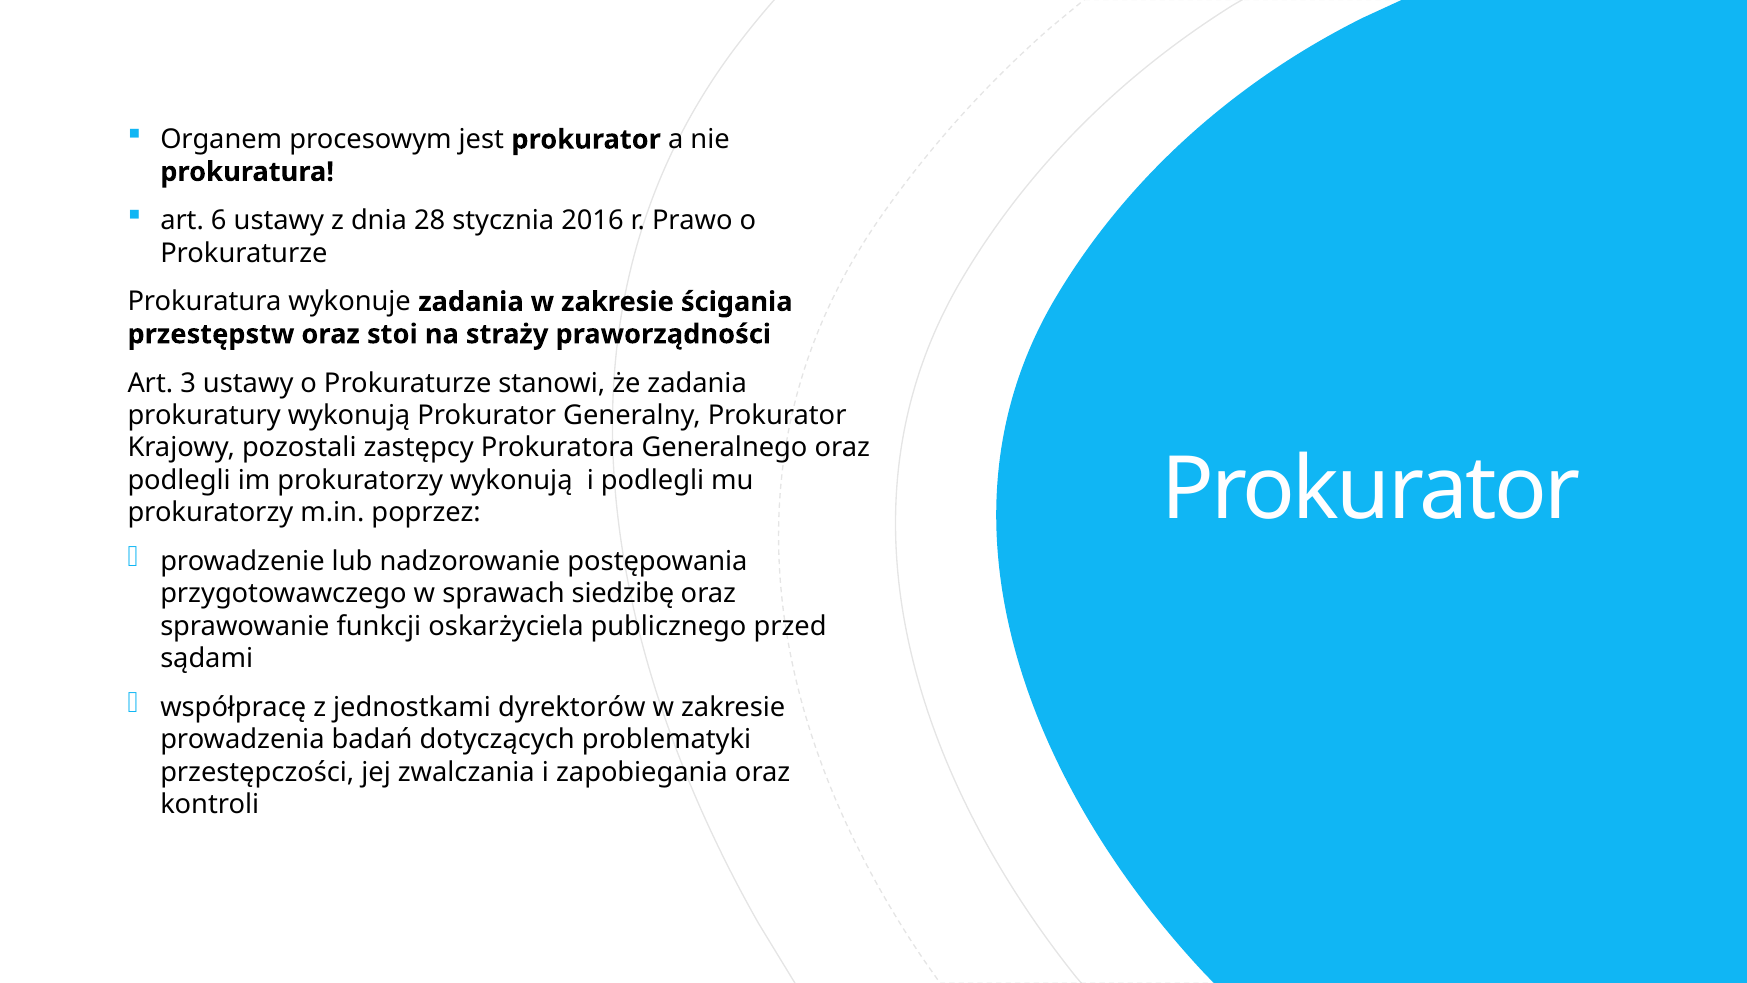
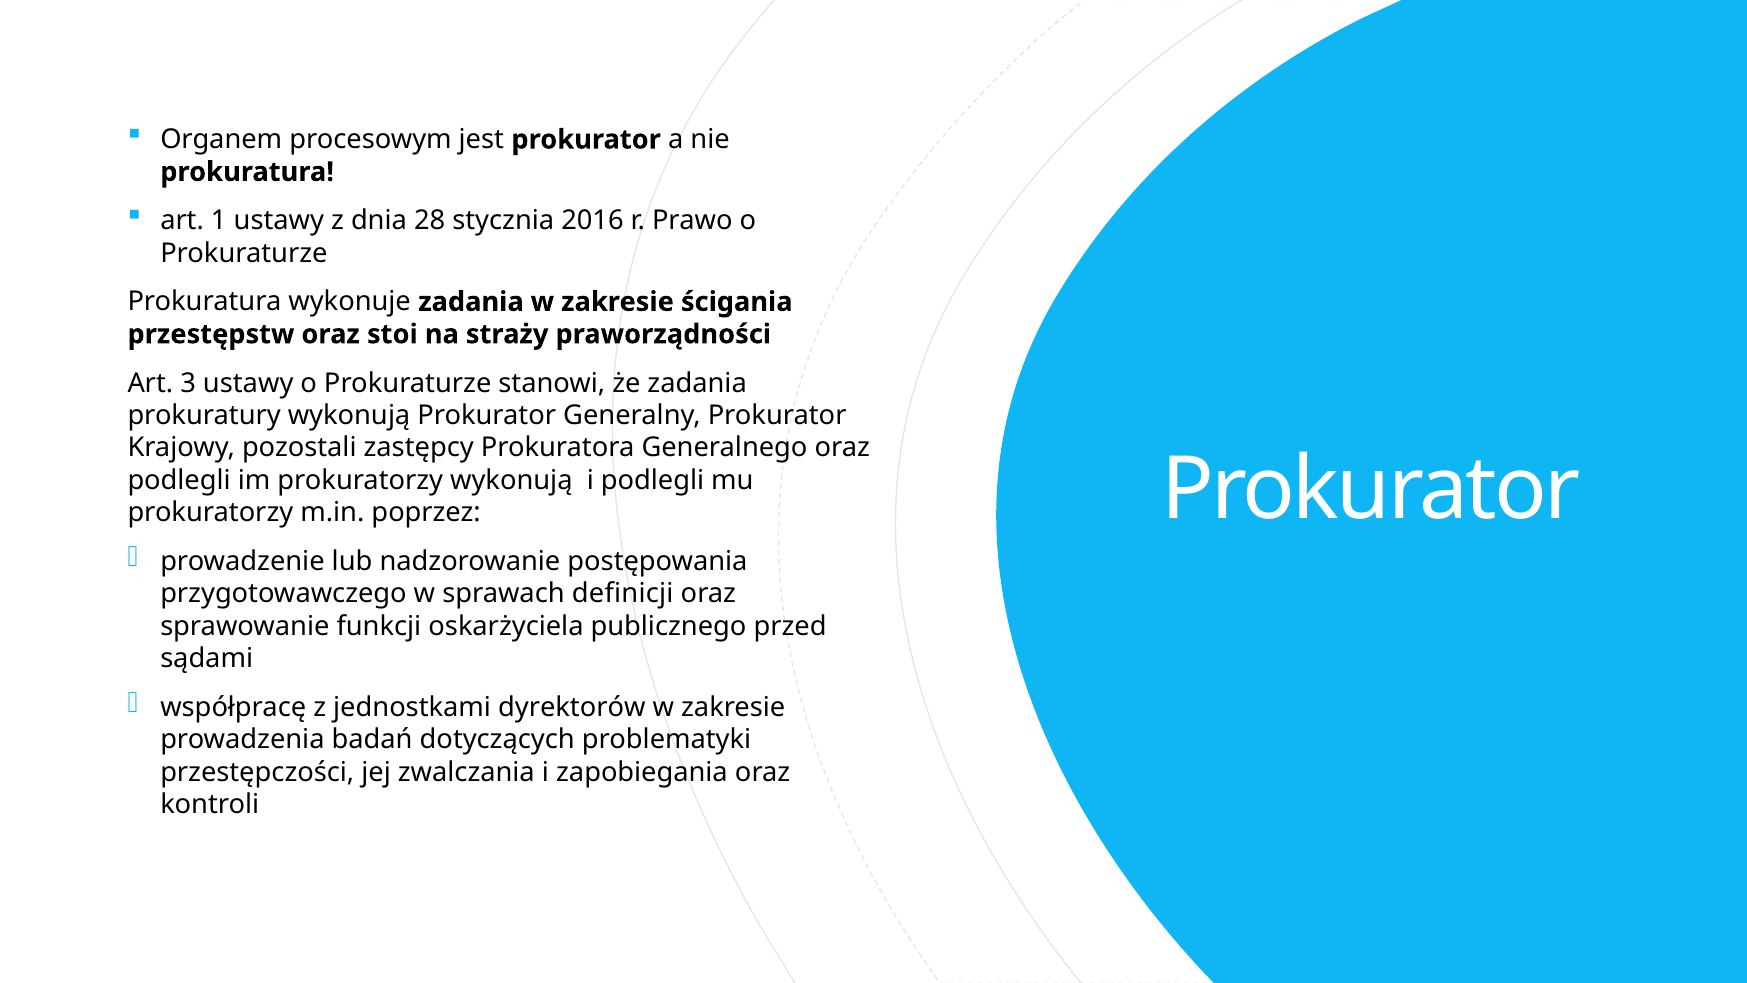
6: 6 -> 1
siedzibę: siedzibę -> definicji
